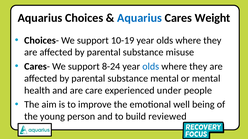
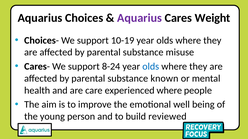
Aquarius at (140, 18) colour: blue -> purple
substance mental: mental -> known
experienced under: under -> where
